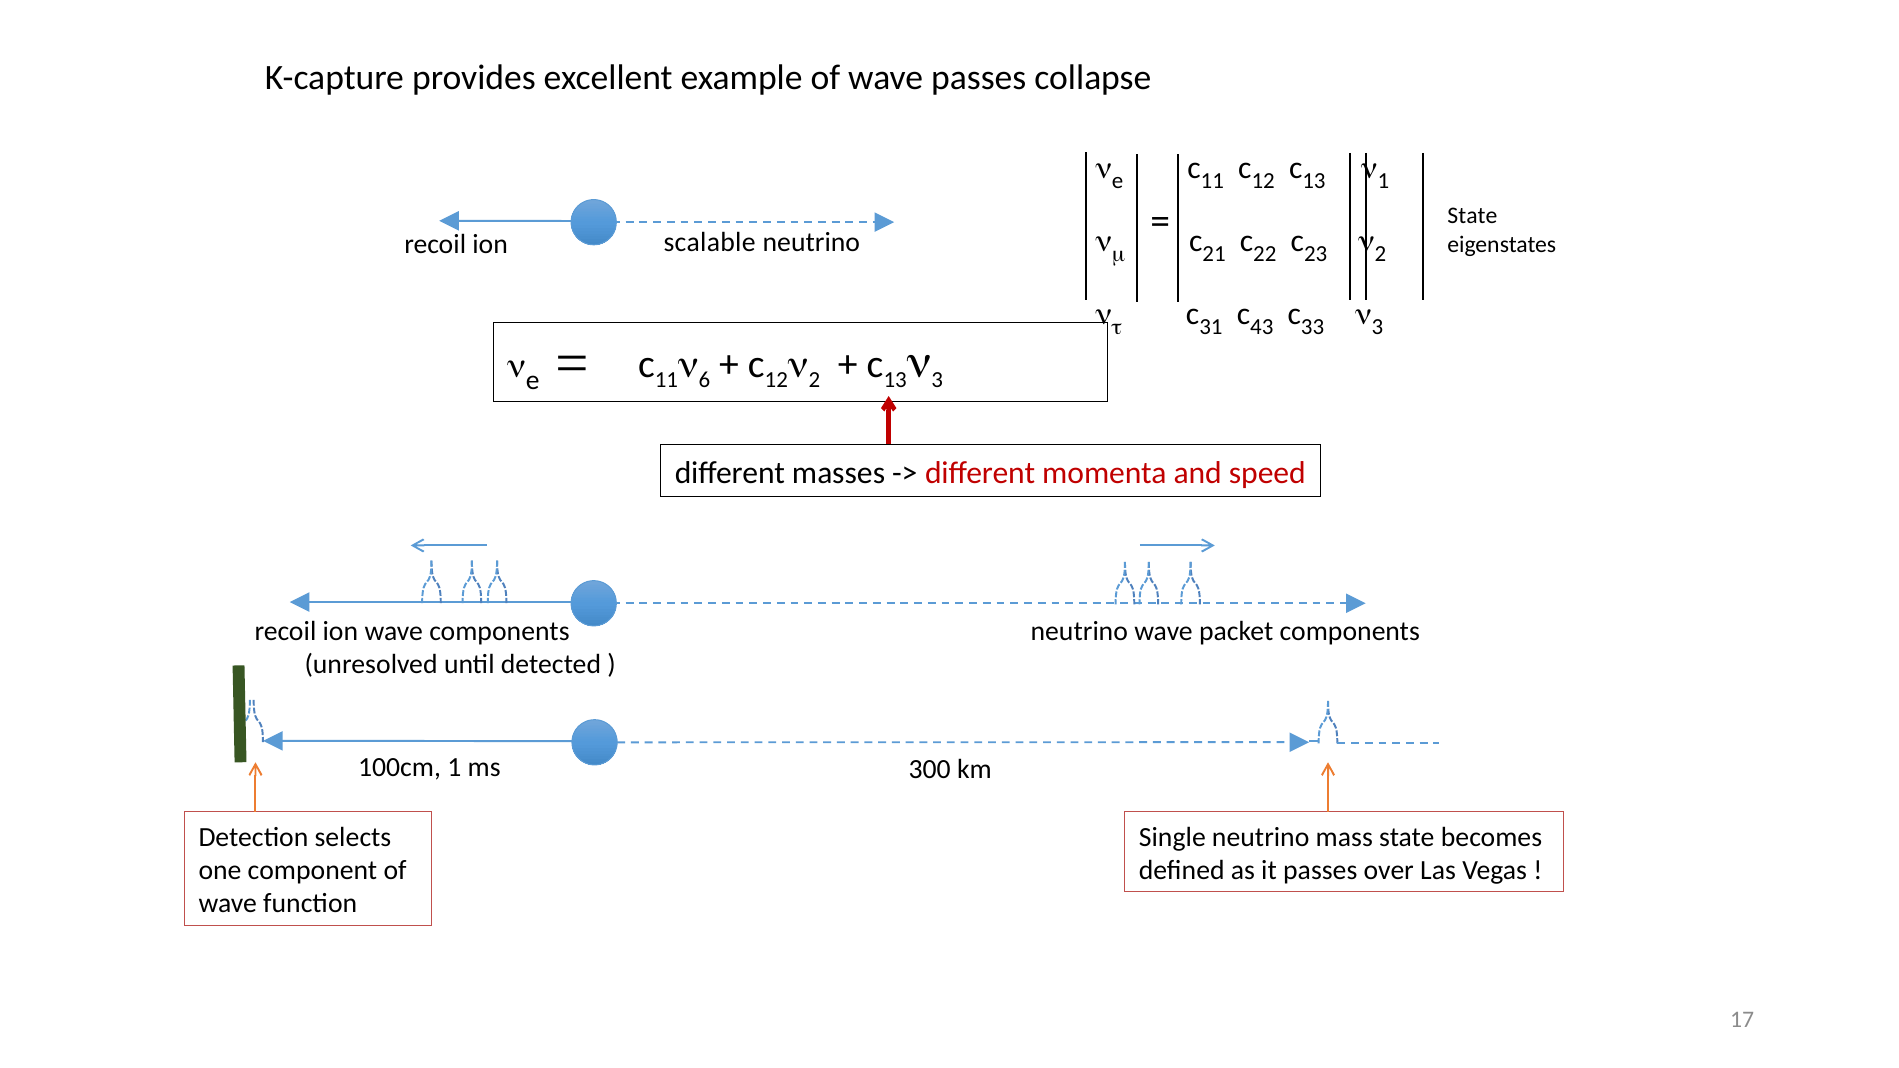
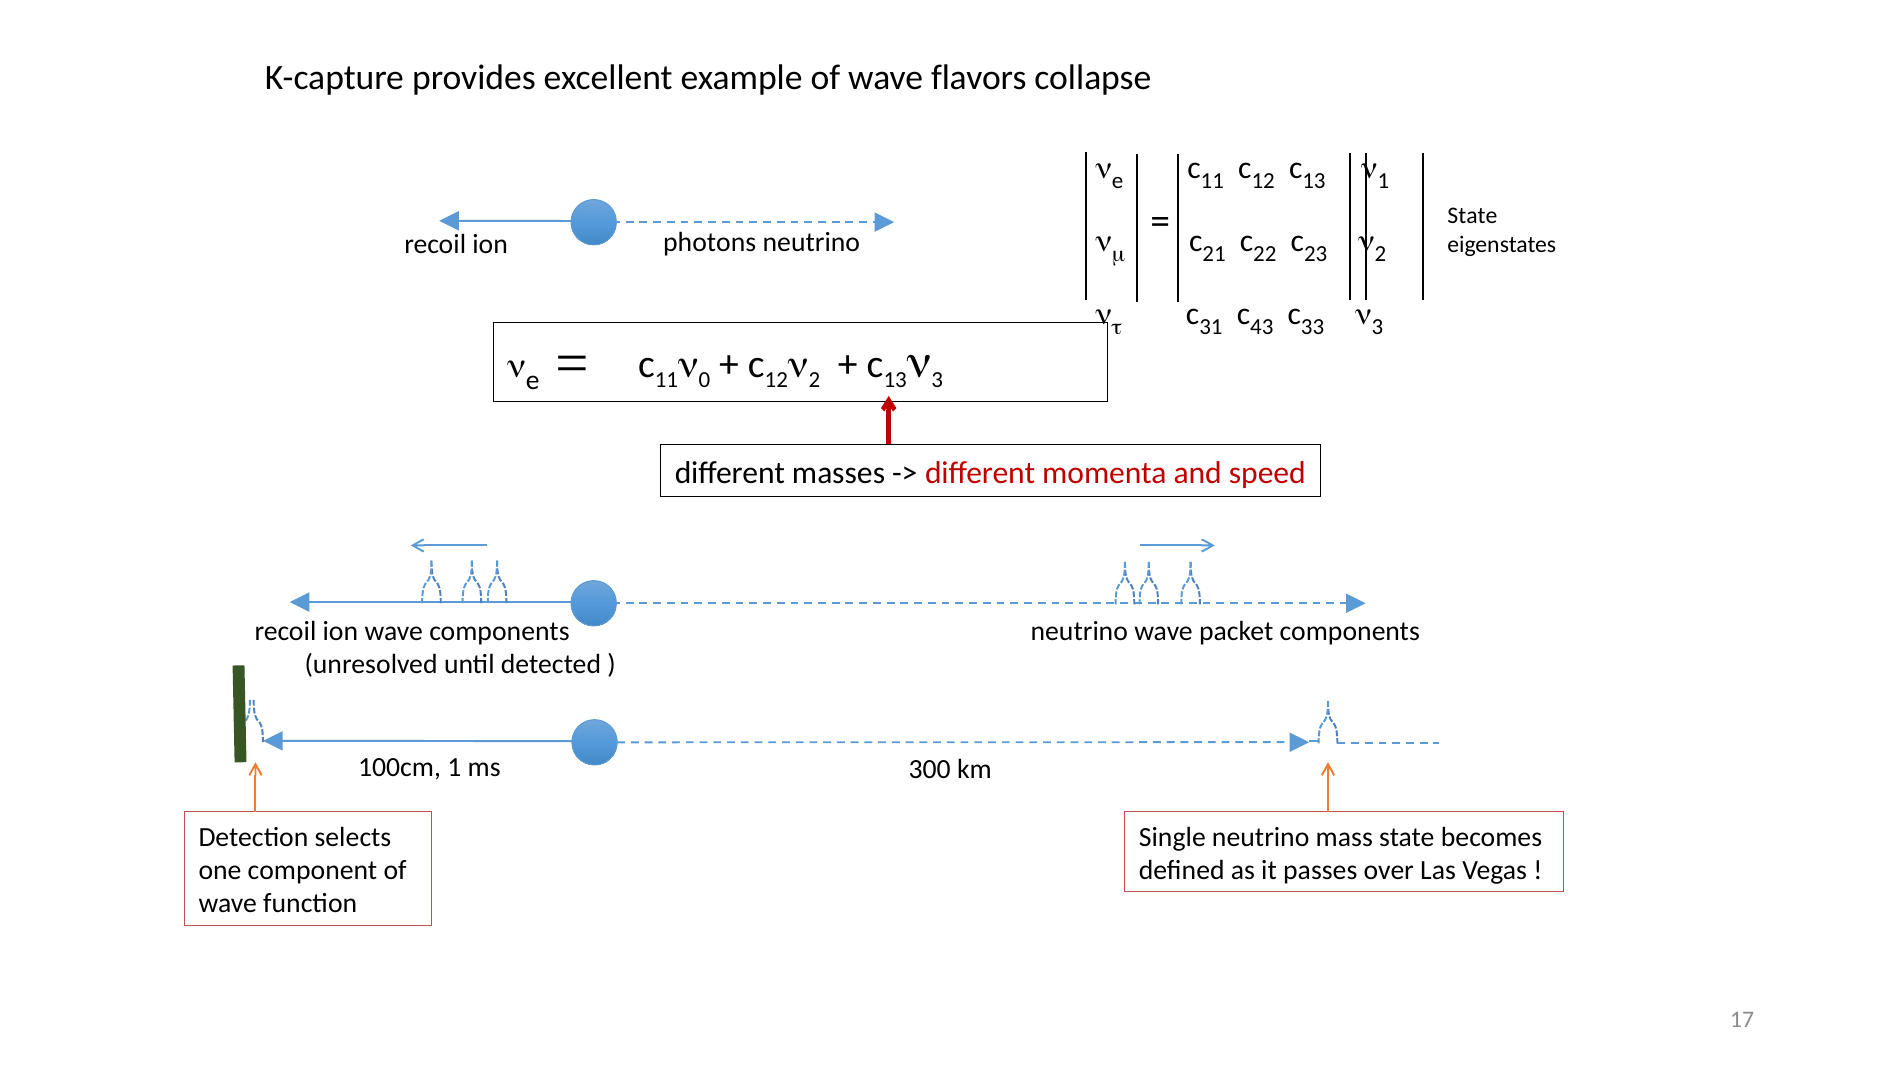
wave passes: passes -> flavors
scalable: scalable -> photons
6: 6 -> 0
